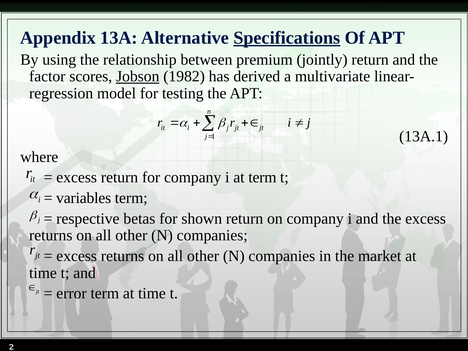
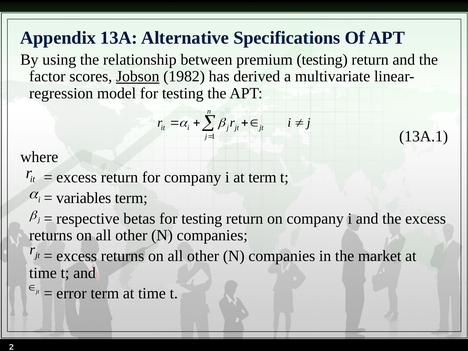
Specifications underline: present -> none
premium jointly: jointly -> testing
betas for shown: shown -> testing
